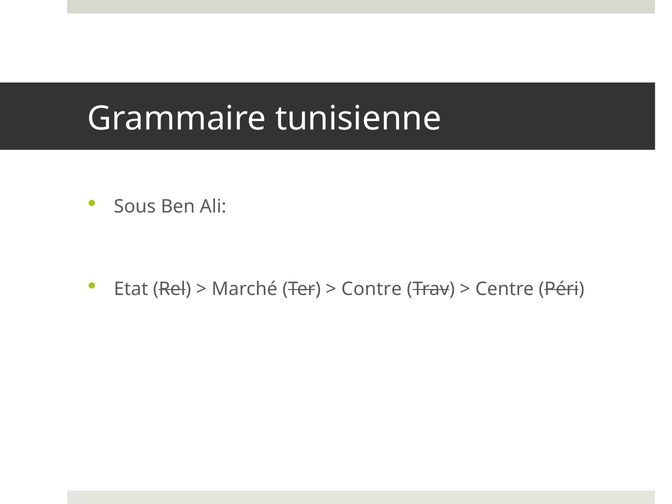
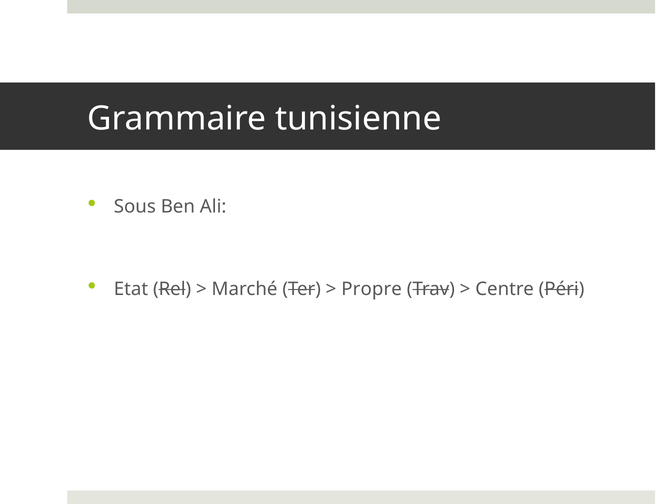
Contre: Contre -> Propre
